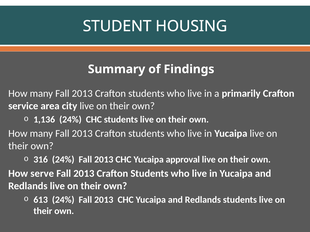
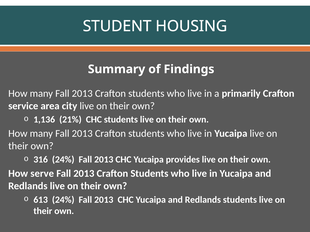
1,136 24%: 24% -> 21%
approval: approval -> provides
